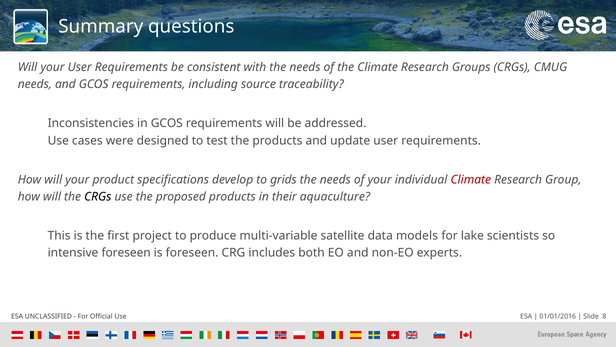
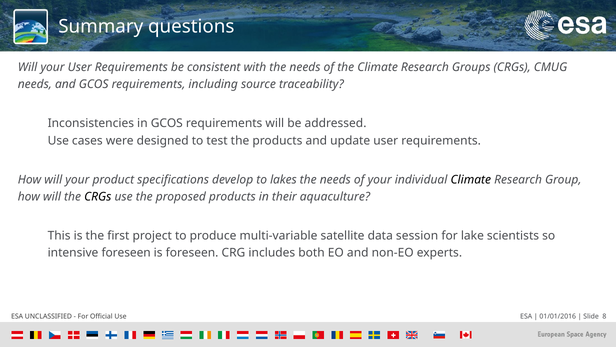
grids: grids -> lakes
Climate at (471, 179) colour: red -> black
models: models -> session
